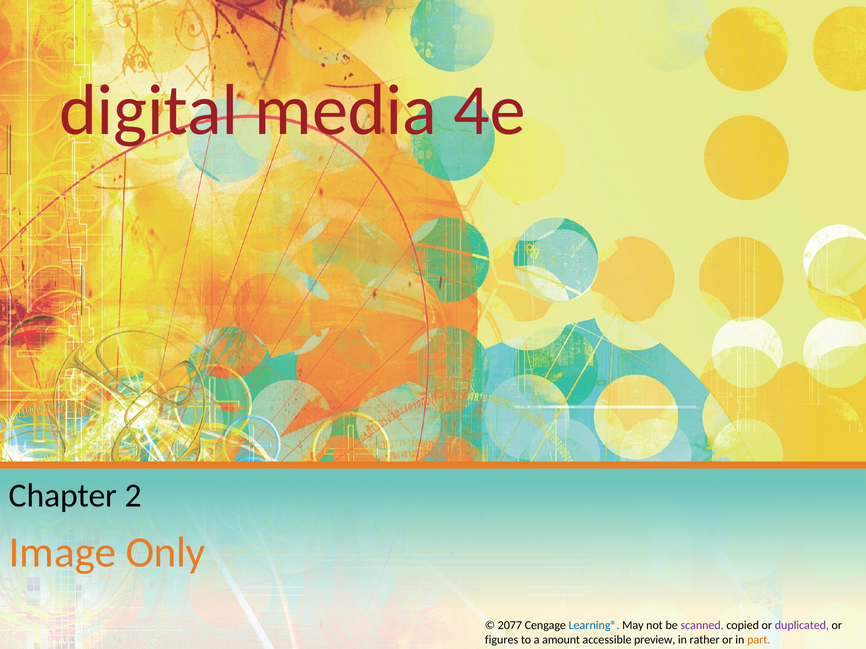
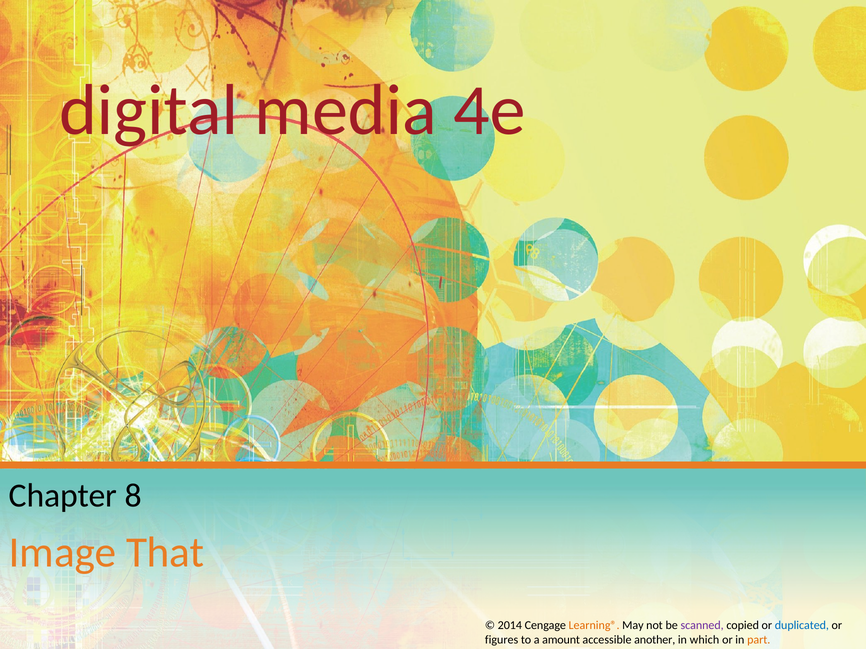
2: 2 -> 8
Only: Only -> That
2077: 2077 -> 2014
Learning® colour: blue -> orange
duplicated colour: purple -> blue
preview: preview -> another
rather: rather -> which
